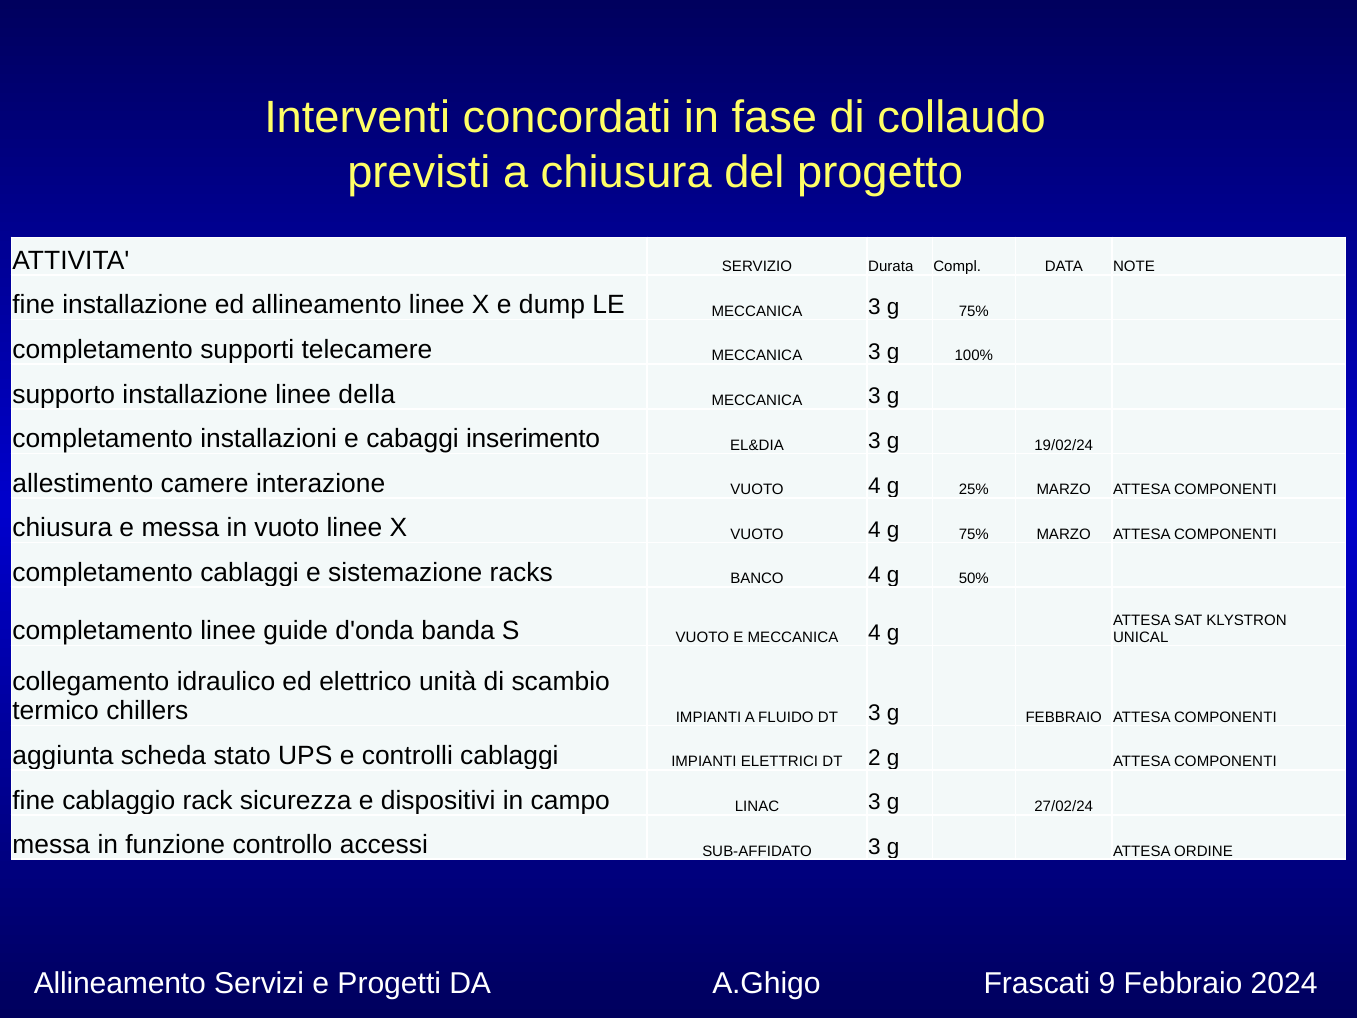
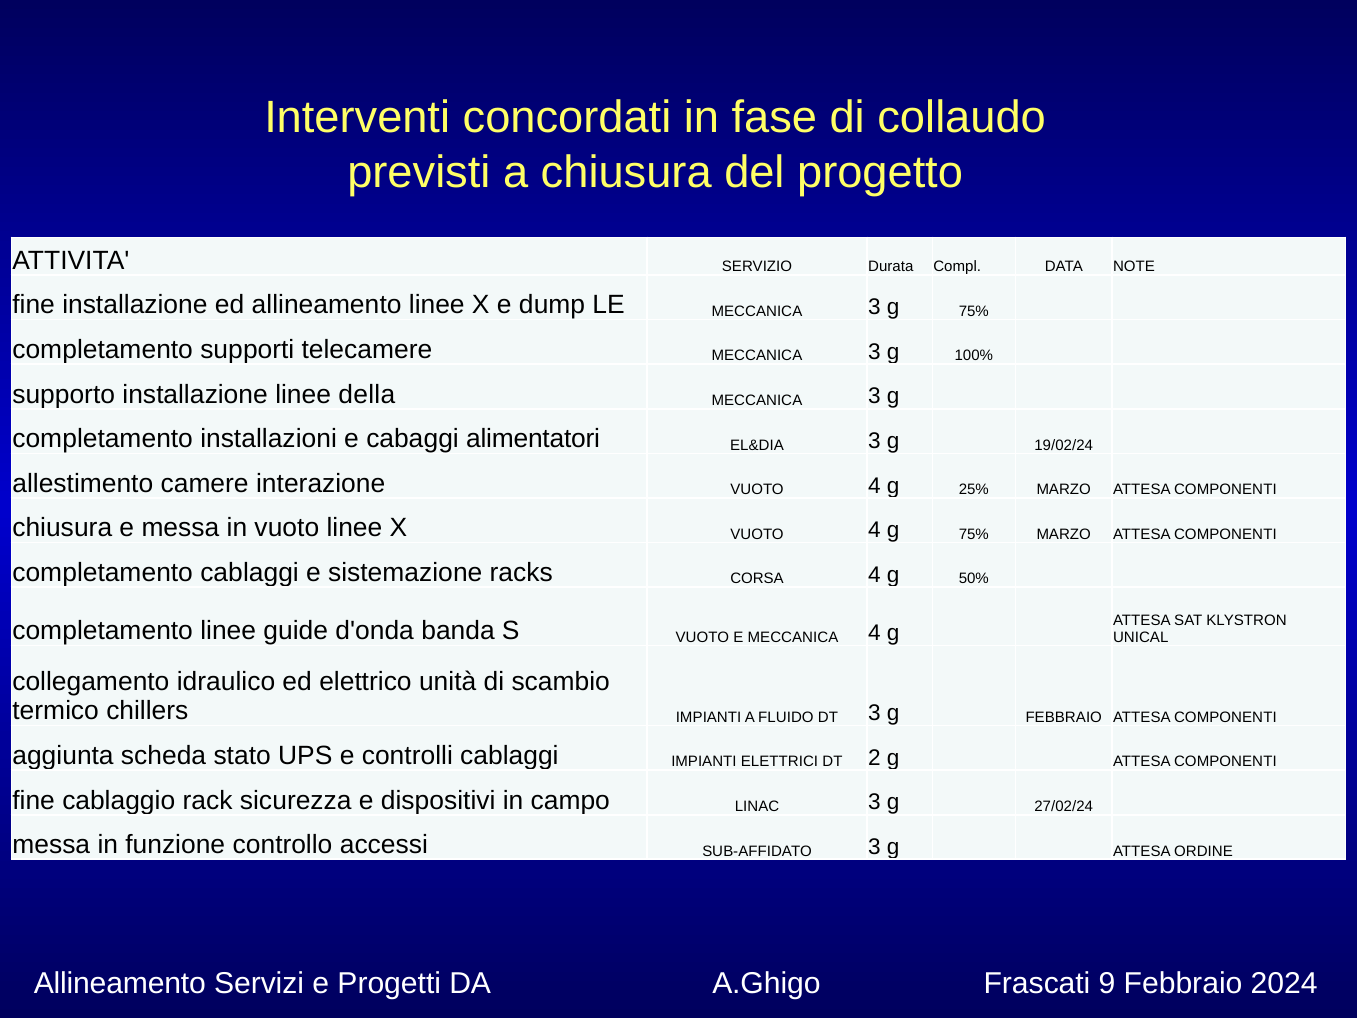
inserimento: inserimento -> alimentatori
BANCO: BANCO -> CORSA
